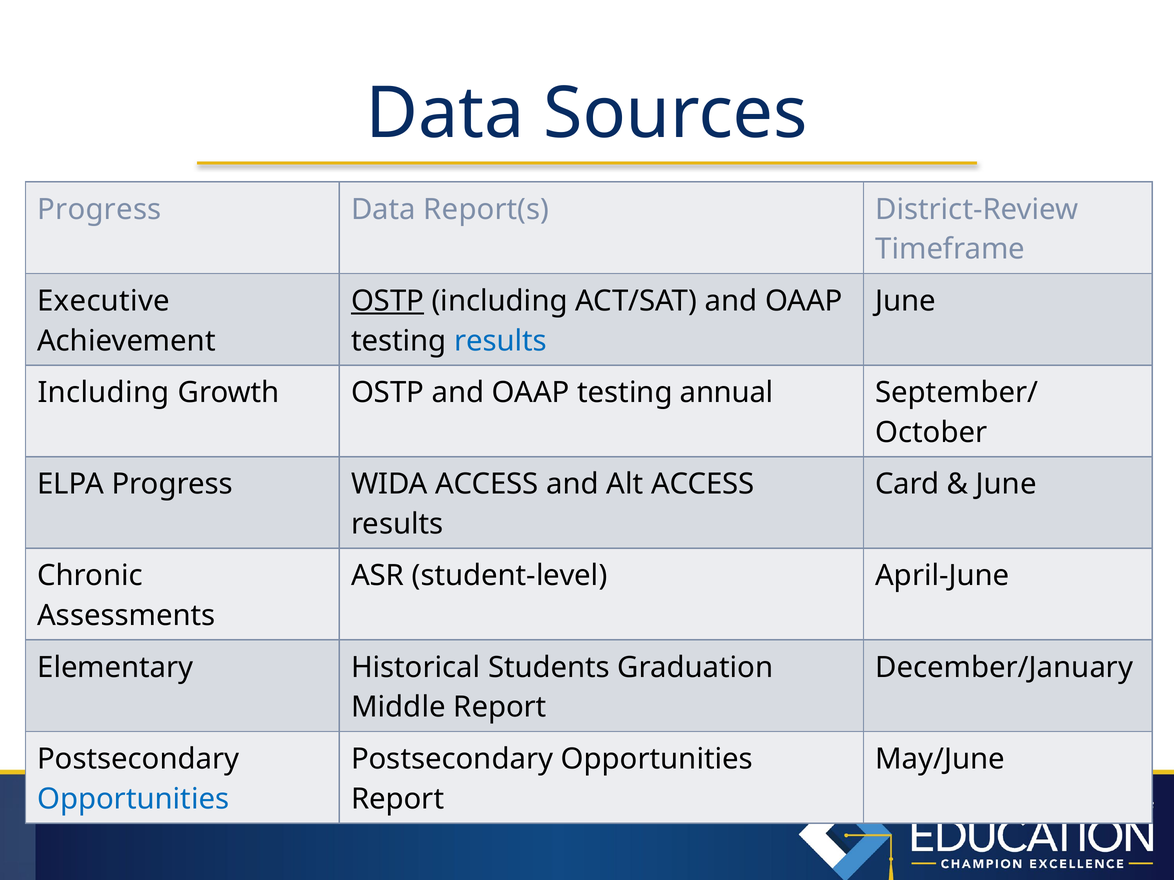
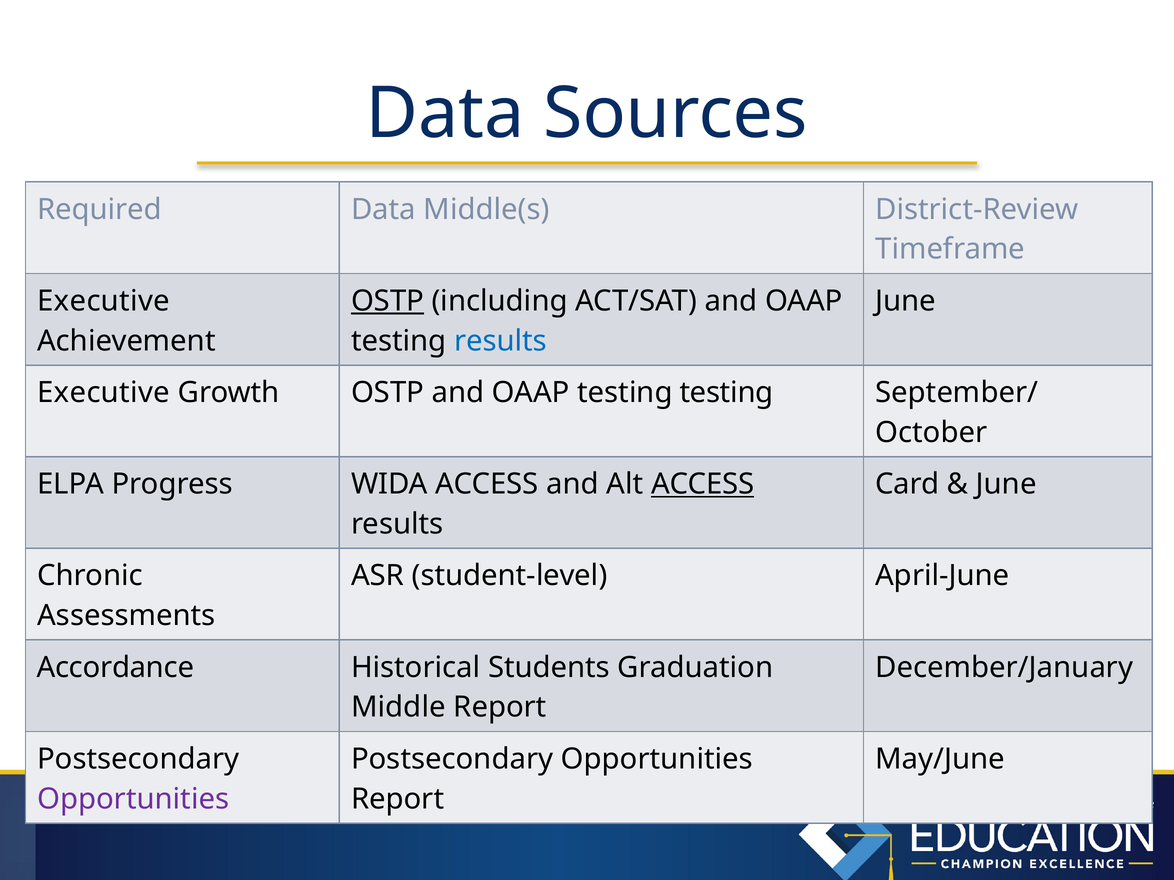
Progress at (99, 209): Progress -> Required
Report(s: Report(s -> Middle(s
Including at (104, 393): Including -> Executive
testing annual: annual -> testing
ACCESS at (703, 484) underline: none -> present
Elementary: Elementary -> Accordance
Opportunities at (133, 799) colour: blue -> purple
